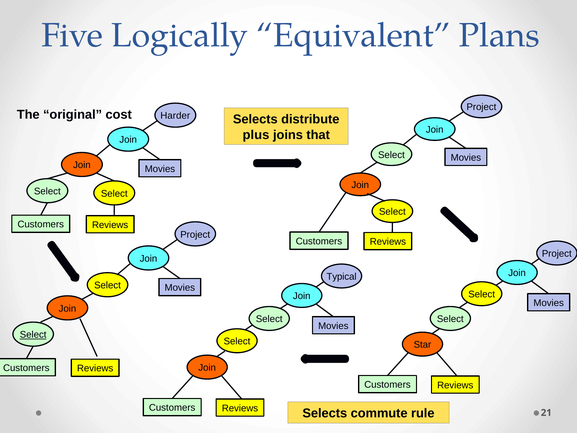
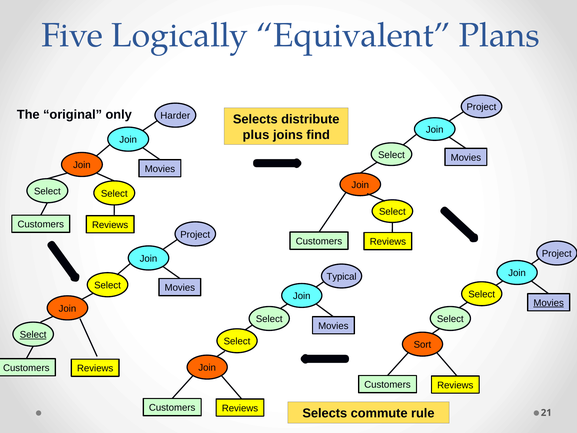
cost: cost -> only
that: that -> find
Movies at (549, 303) underline: none -> present
Star: Star -> Sort
